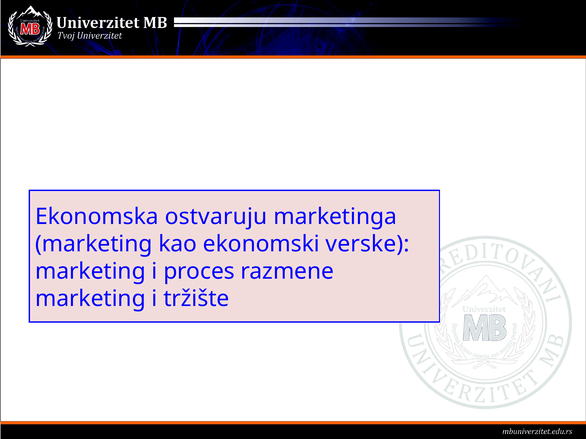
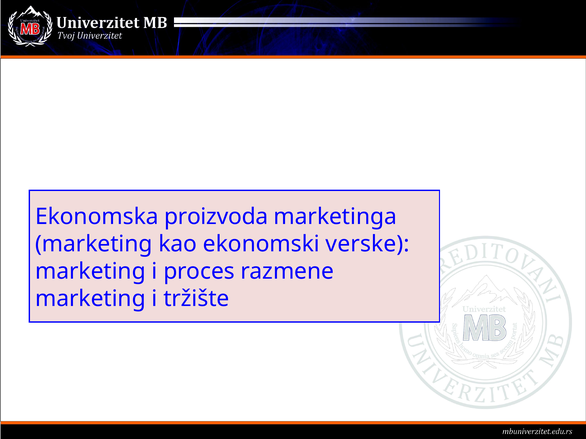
ostvaruju: ostvaruju -> proizvoda
